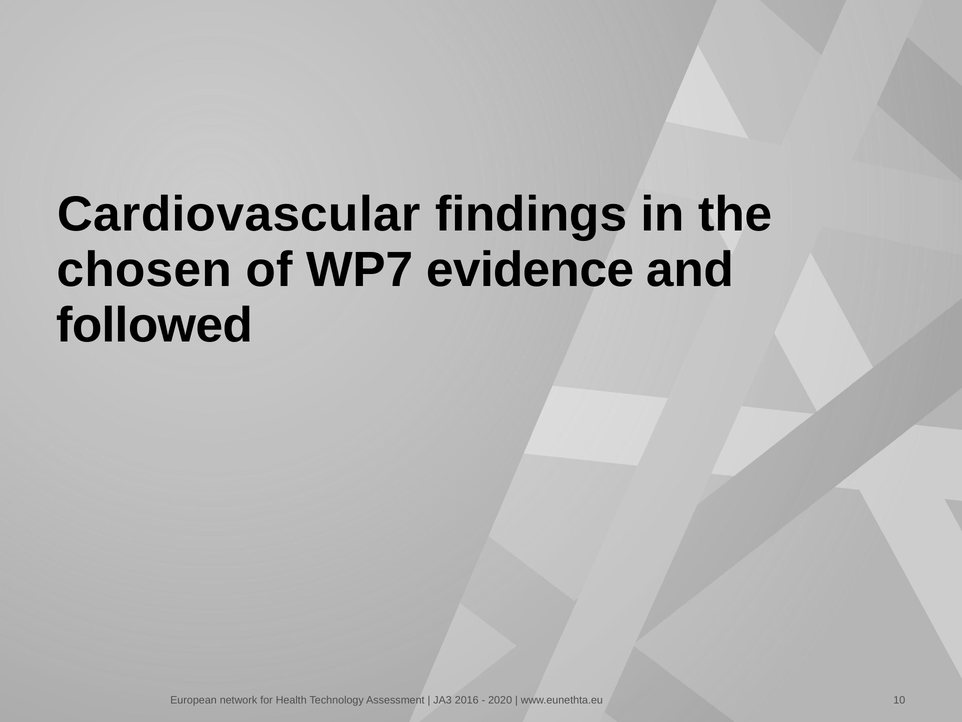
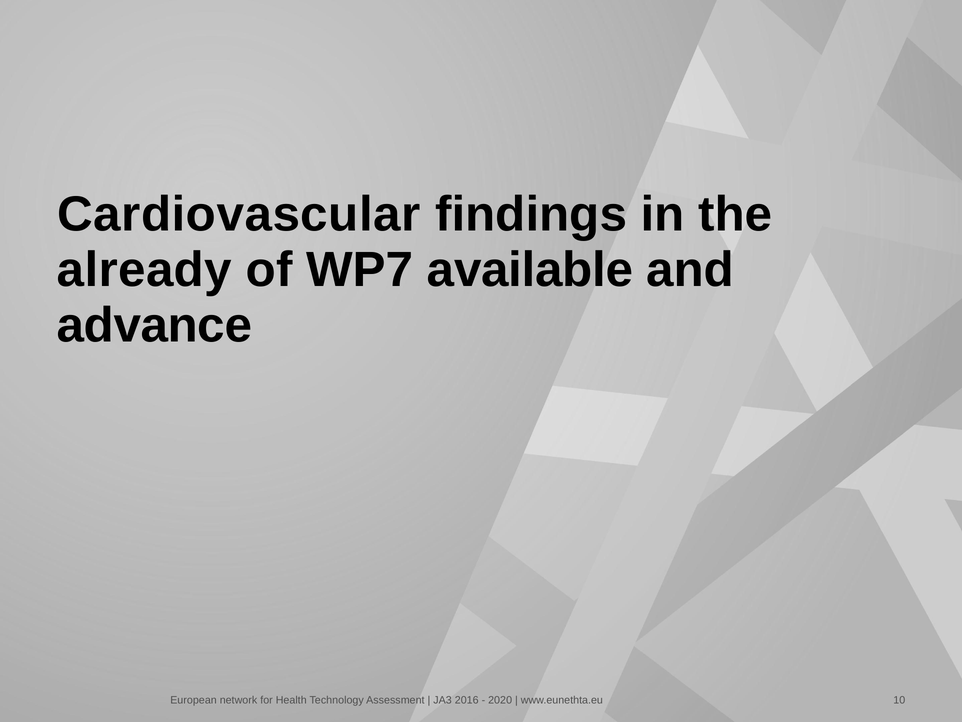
chosen: chosen -> already
evidence: evidence -> available
followed: followed -> advance
